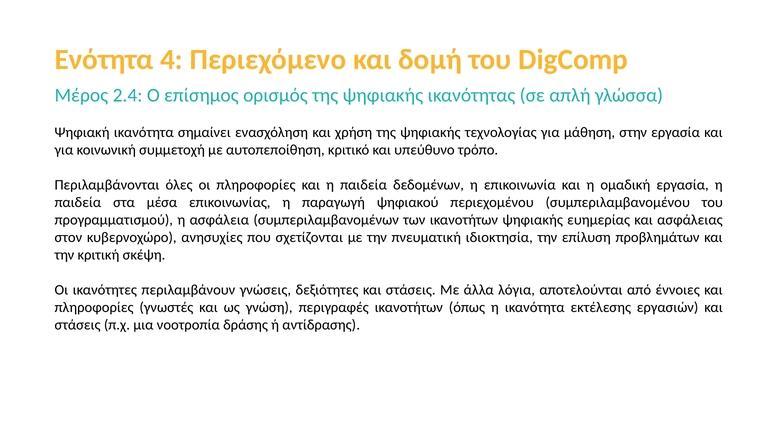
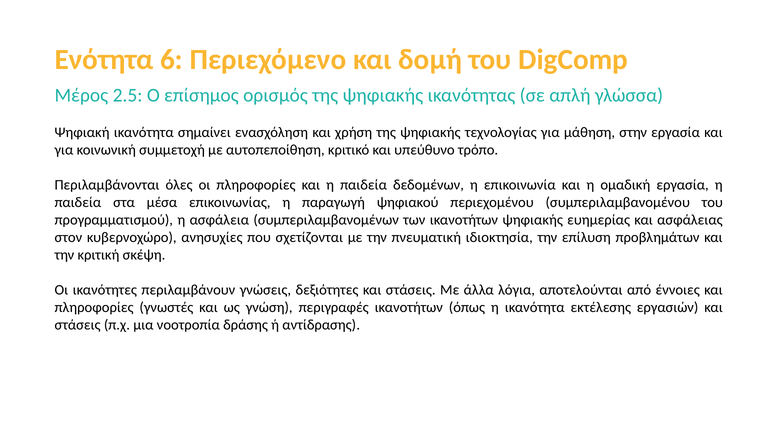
4: 4 -> 6
2.4: 2.4 -> 2.5
